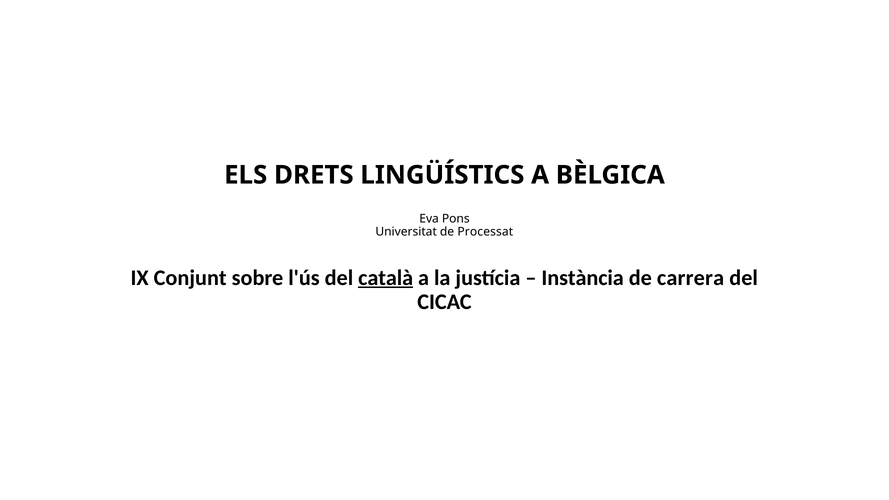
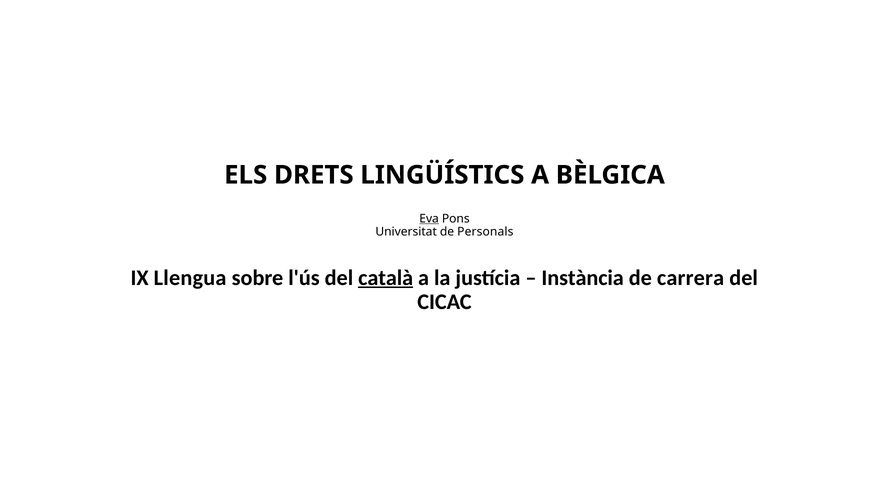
Eva underline: none -> present
Processat: Processat -> Personals
Conjunt: Conjunt -> Llengua
